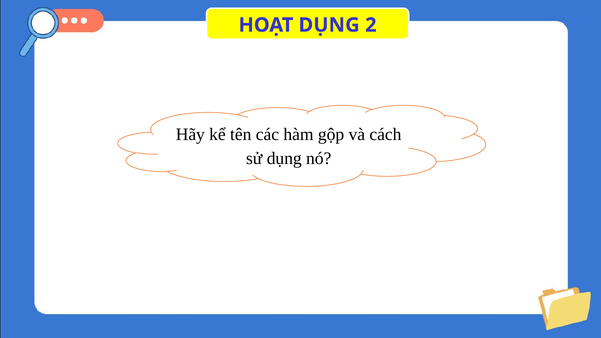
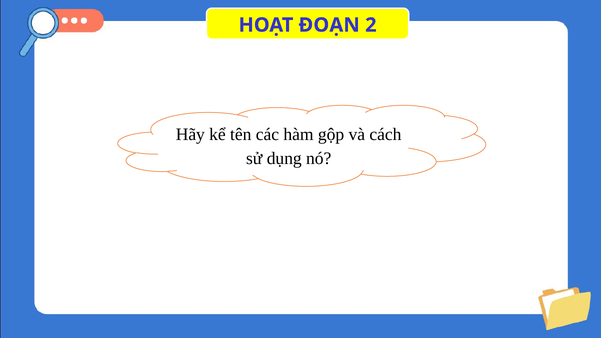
HOẠT DỤNG: DỤNG -> ĐOẠN
